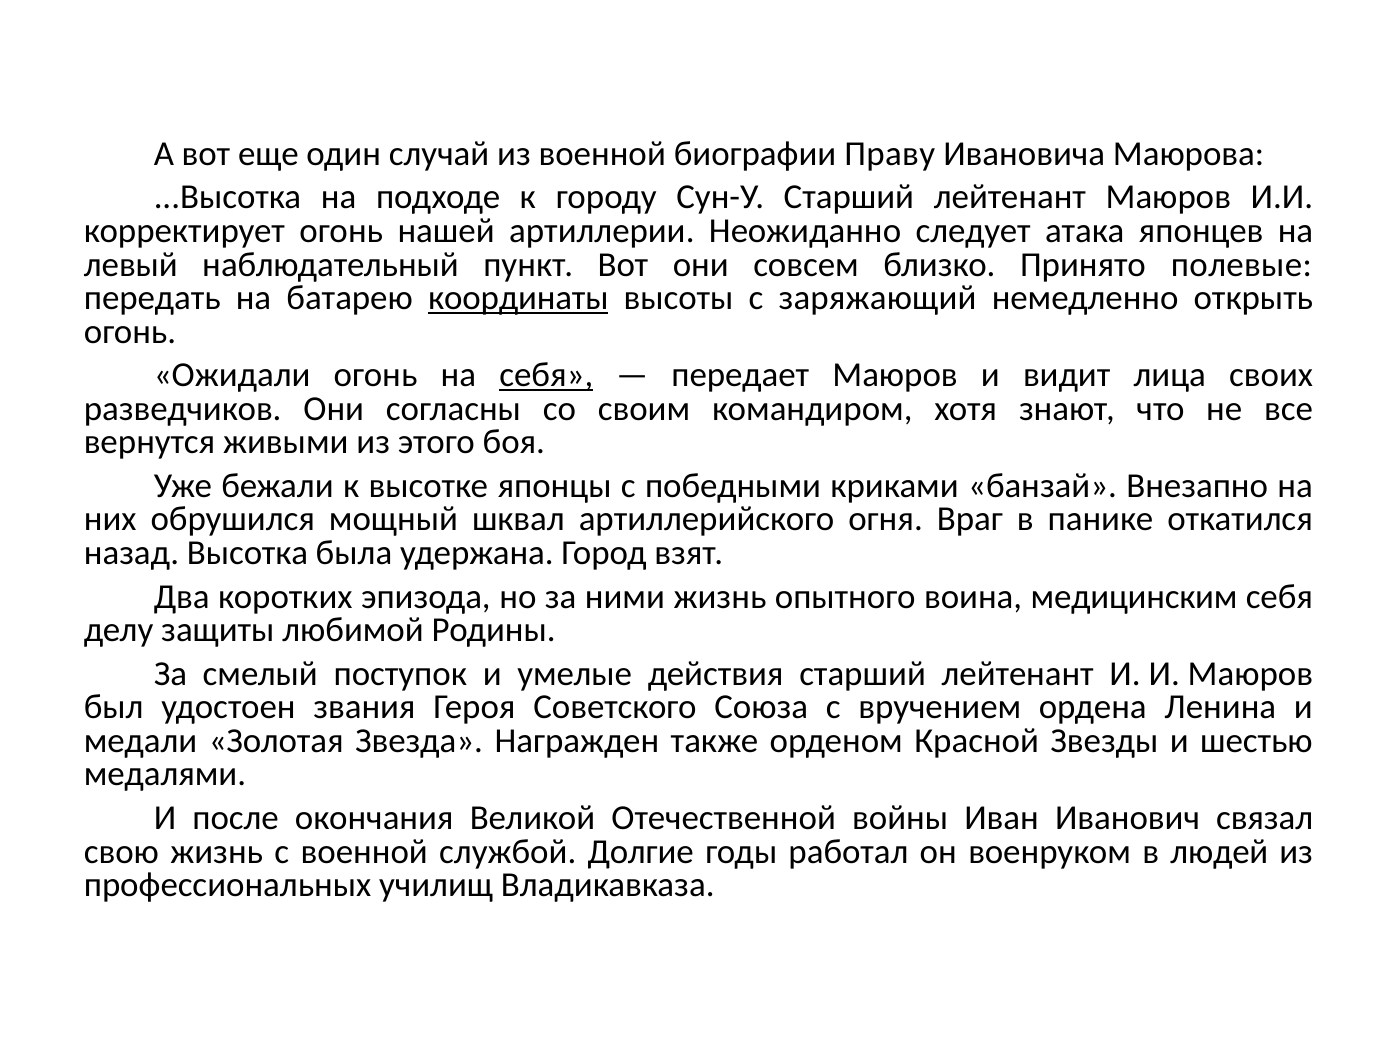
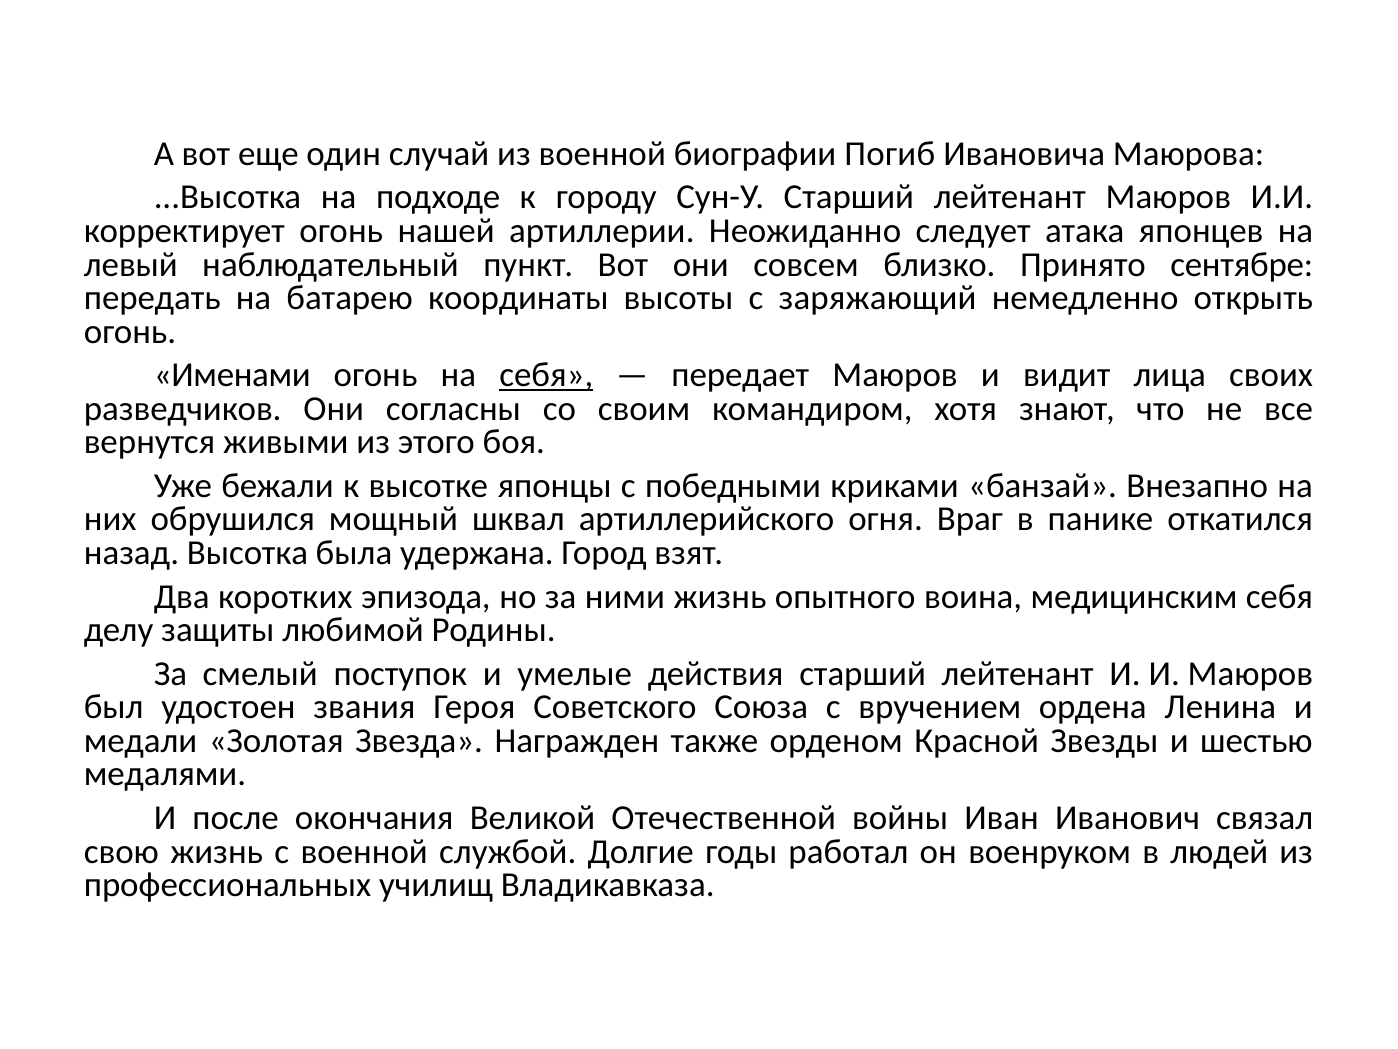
Праву: Праву -> Погиб
полевые: полевые -> сентябре
координаты underline: present -> none
Ожидали: Ожидали -> Именами
